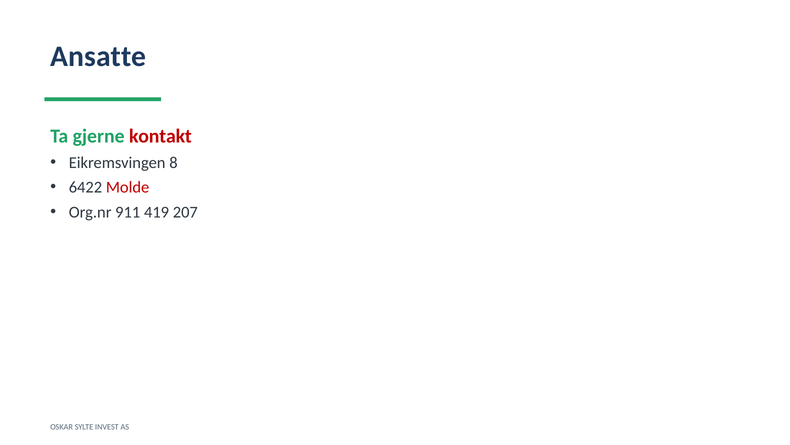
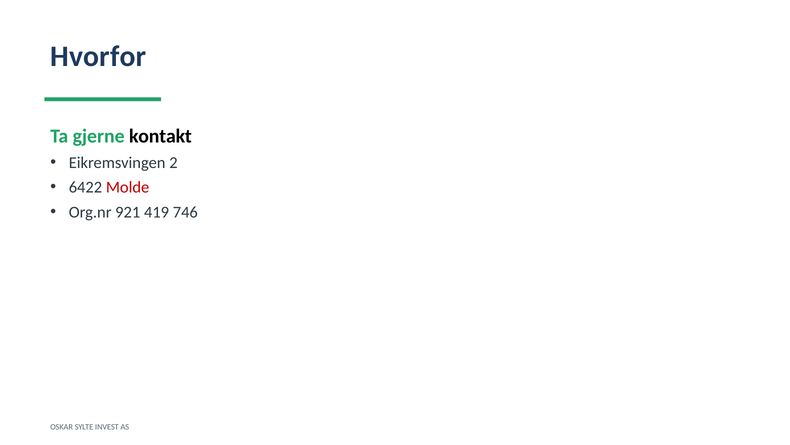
Ansatte: Ansatte -> Hvorfor
kontakt colour: red -> black
8: 8 -> 2
911: 911 -> 921
207: 207 -> 746
